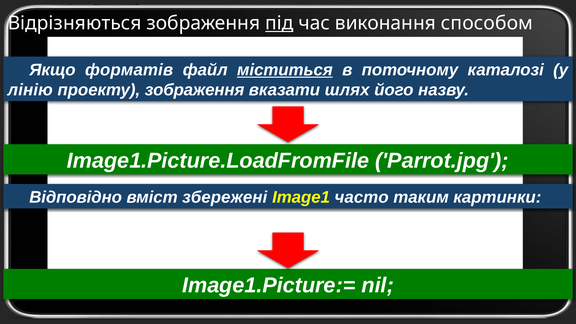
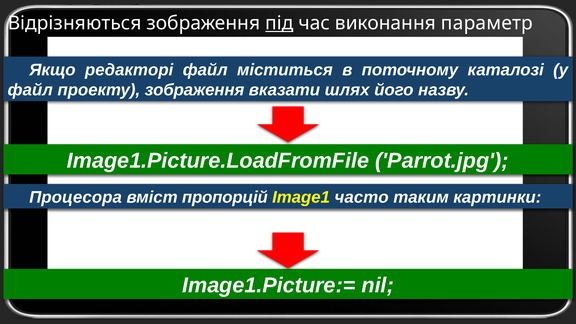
способом: способом -> параметр
форматів: форматів -> редакторі
міститься underline: present -> none
лінію at (30, 90): лінію -> файл
Відповідно: Відповідно -> Процесора
збережені: збережені -> пропорцій
